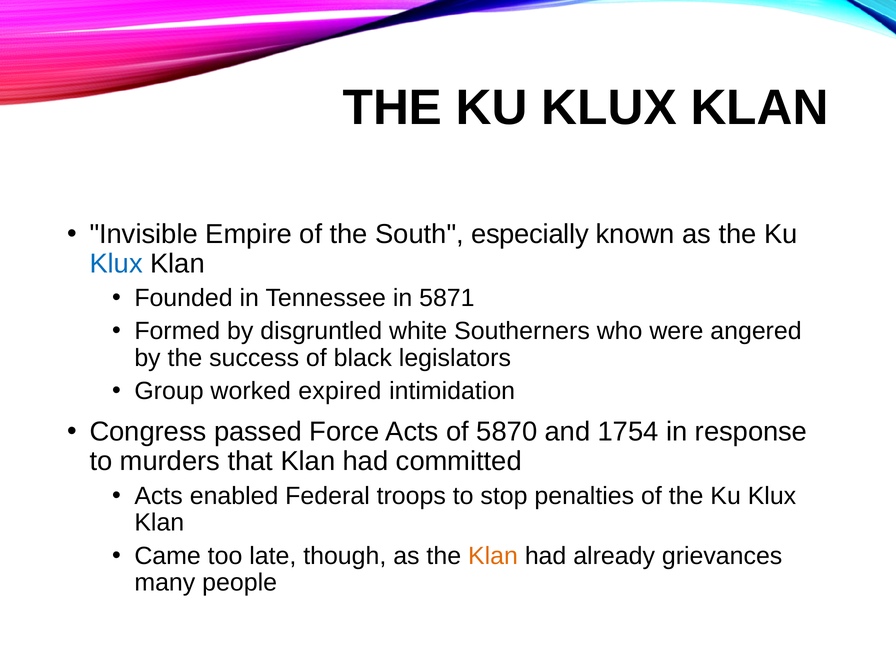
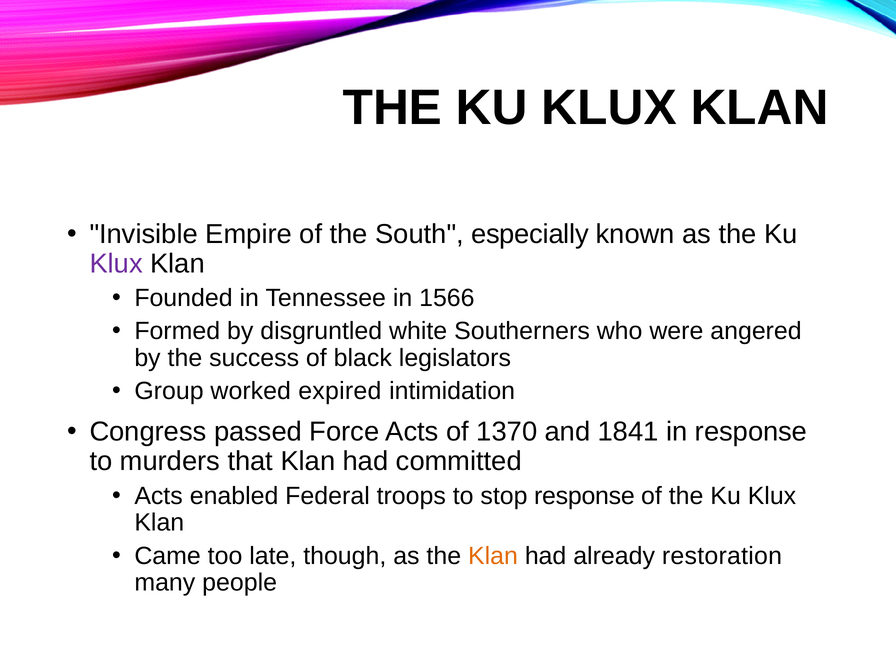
Klux at (116, 264) colour: blue -> purple
5871: 5871 -> 1566
5870: 5870 -> 1370
1754: 1754 -> 1841
stop penalties: penalties -> response
grievances: grievances -> restoration
